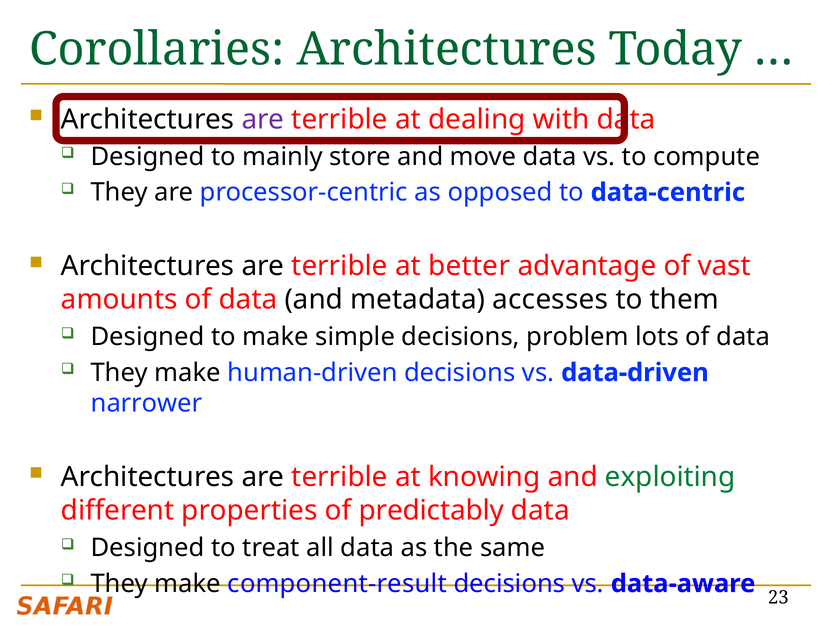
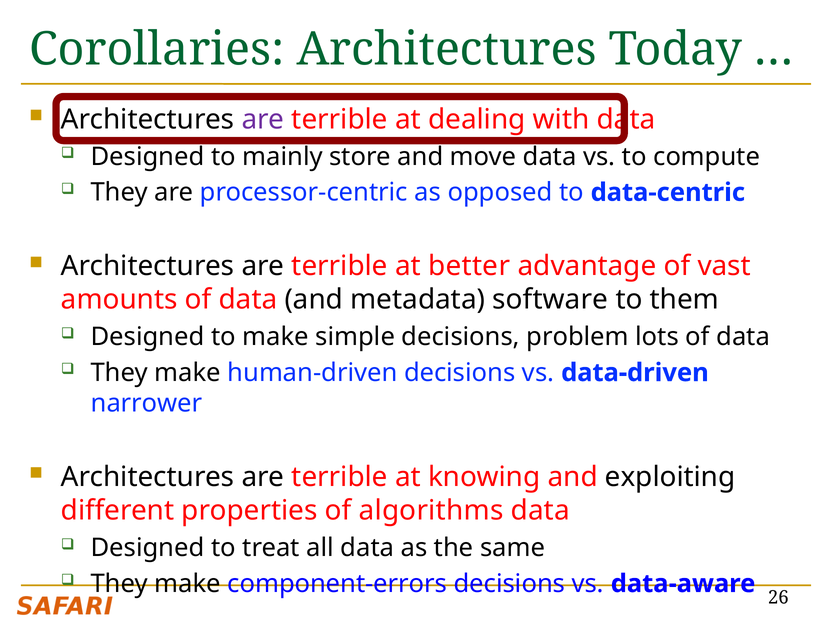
accesses: accesses -> software
exploiting colour: green -> black
predictably: predictably -> algorithms
component-result: component-result -> component-errors
23: 23 -> 26
